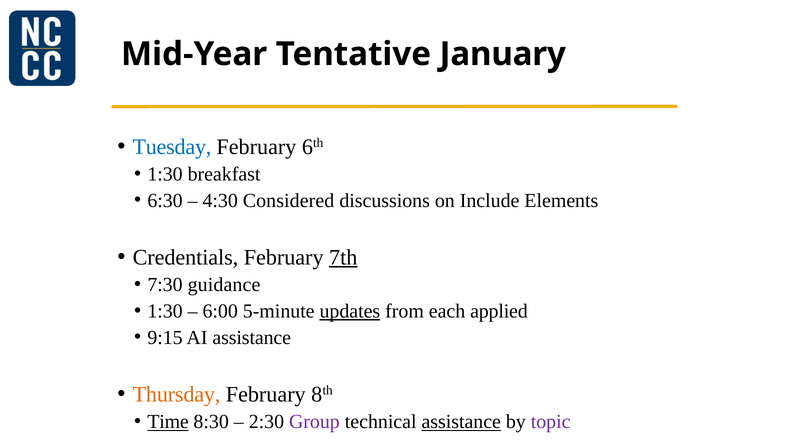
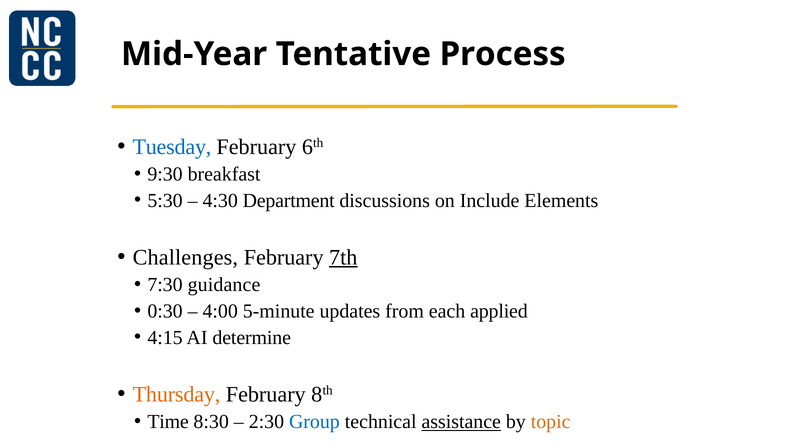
January: January -> Process
1:30 at (165, 174): 1:30 -> 9:30
6:30: 6:30 -> 5:30
Considered: Considered -> Department
Credentials: Credentials -> Challenges
1:30 at (165, 311): 1:30 -> 0:30
6:00: 6:00 -> 4:00
updates underline: present -> none
9:15: 9:15 -> 4:15
AI assistance: assistance -> determine
Time underline: present -> none
Group colour: purple -> blue
topic colour: purple -> orange
